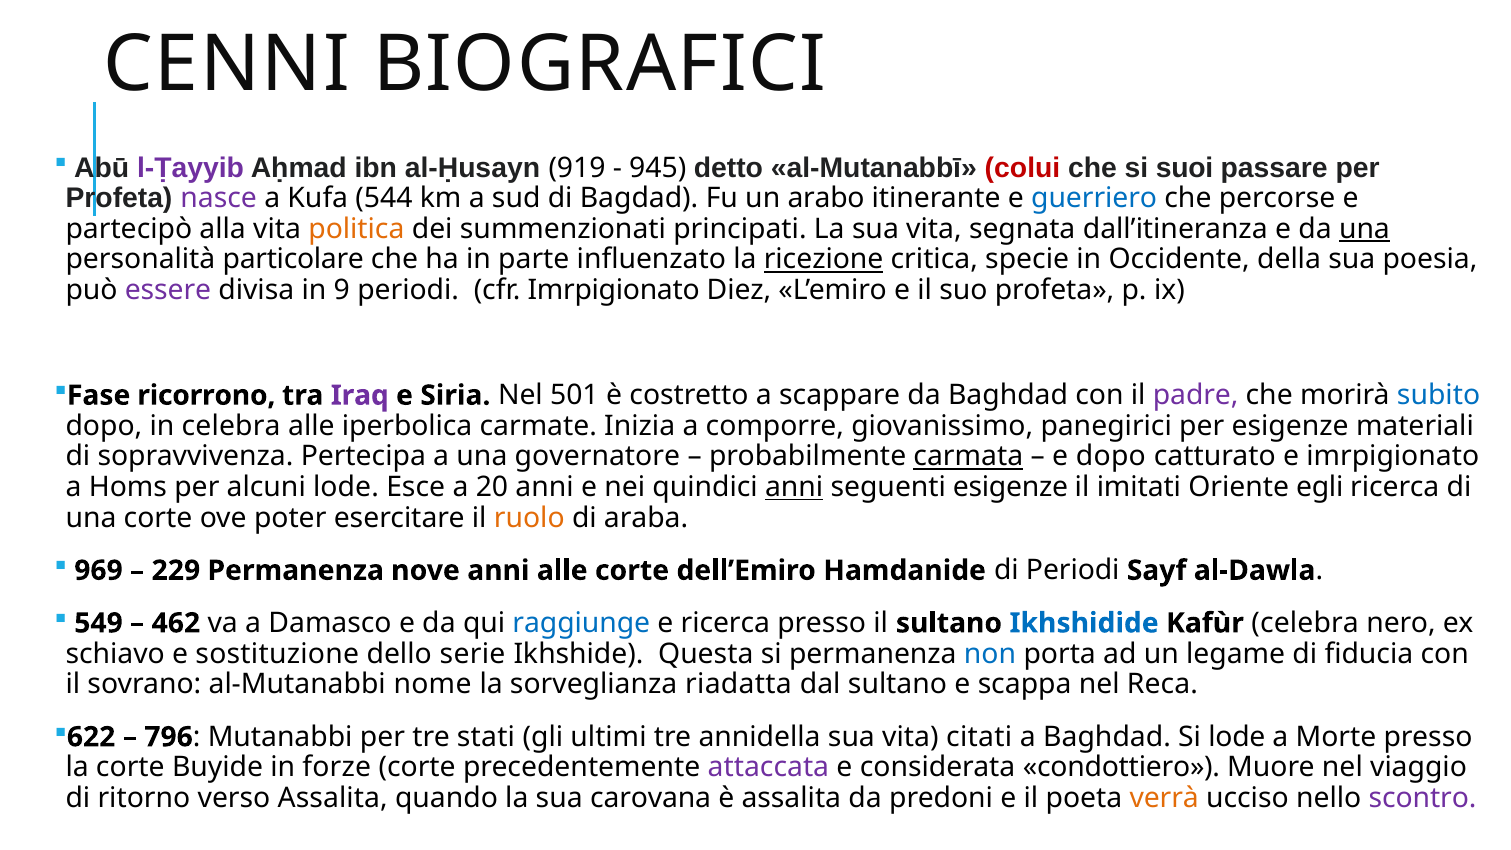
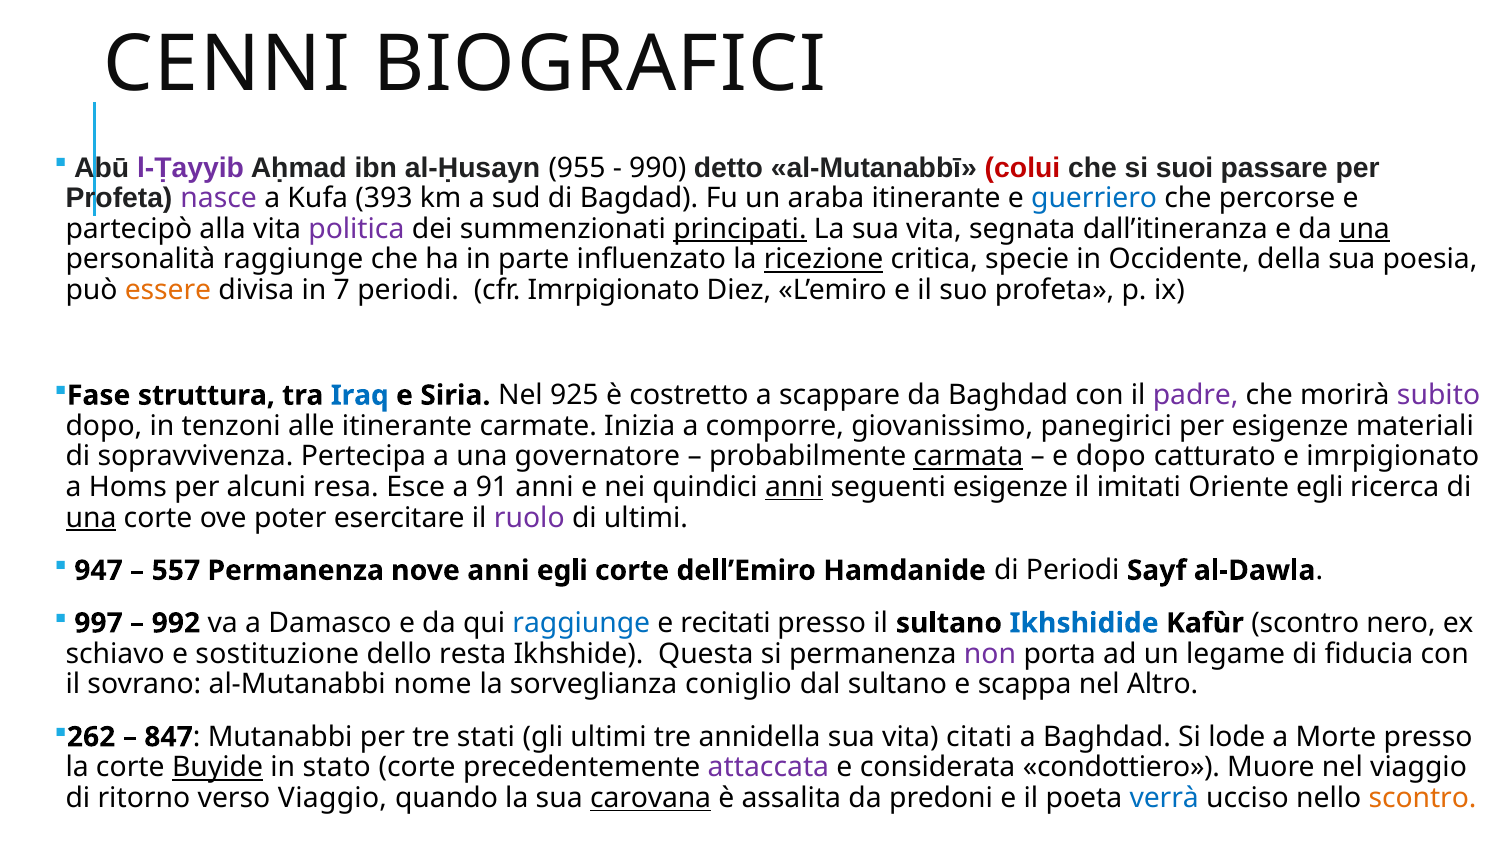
919: 919 -> 955
945: 945 -> 990
544: 544 -> 393
arabo: arabo -> araba
politica colour: orange -> purple
principati underline: none -> present
personalità particolare: particolare -> raggiunge
essere colour: purple -> orange
9: 9 -> 7
ricorrono: ricorrono -> struttura
Iraq colour: purple -> blue
501: 501 -> 925
subito colour: blue -> purple
in celebra: celebra -> tenzoni
alle iperbolica: iperbolica -> itinerante
alcuni lode: lode -> resa
20: 20 -> 91
una at (91, 518) underline: none -> present
ruolo colour: orange -> purple
di araba: araba -> ultimi
969: 969 -> 947
229: 229 -> 557
anni alle: alle -> egli
549: 549 -> 997
462: 462 -> 992
e ricerca: ricerca -> recitati
Kafùr celebra: celebra -> scontro
serie: serie -> resta
non colour: blue -> purple
riadatta: riadatta -> coniglio
Reca: Reca -> Altro
622: 622 -> 262
796: 796 -> 847
Buyide underline: none -> present
forze: forze -> stato
verso Assalita: Assalita -> Viaggio
carovana underline: none -> present
verrà colour: orange -> blue
scontro at (1423, 798) colour: purple -> orange
